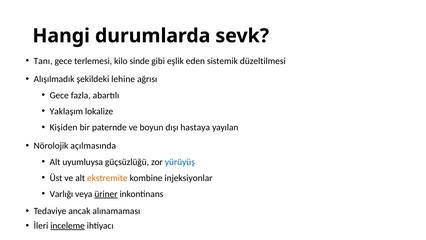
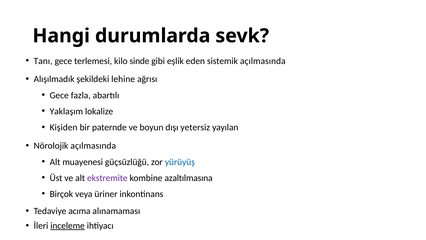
sistemik düzeltilmesi: düzeltilmesi -> açılmasında
hastaya: hastaya -> yetersiz
uyumluysa: uyumluysa -> muayenesi
ekstremite colour: orange -> purple
injeksiyonlar: injeksiyonlar -> azaltılmasına
Varlığı: Varlığı -> Birçok
üriner underline: present -> none
ancak: ancak -> acıma
